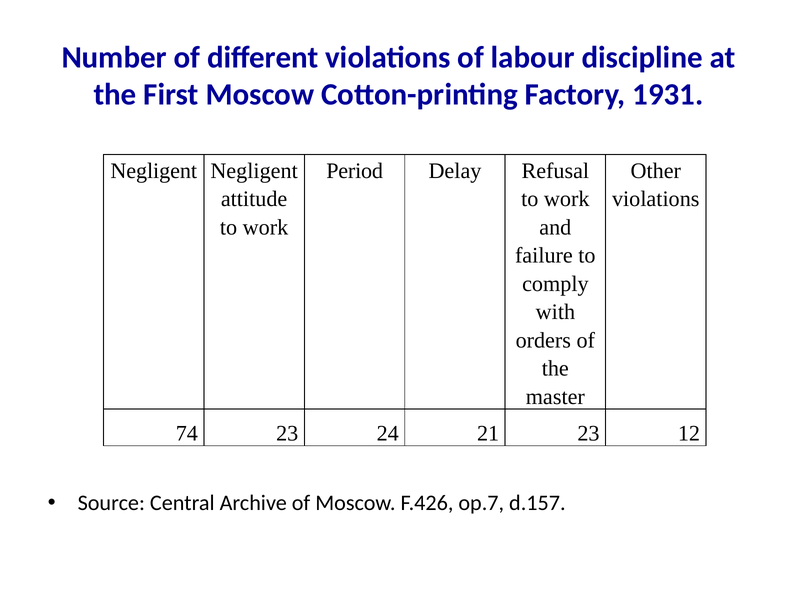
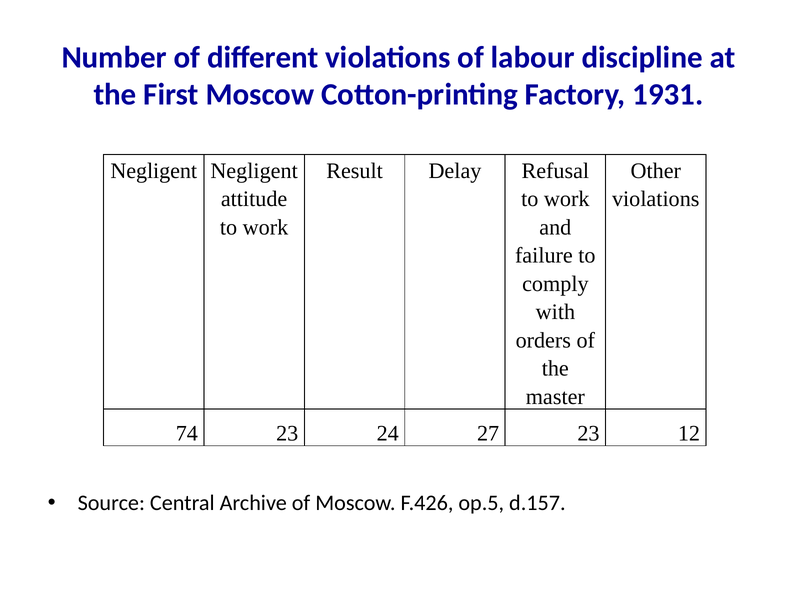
Period: Period -> Result
21: 21 -> 27
op.7: op.7 -> op.5
